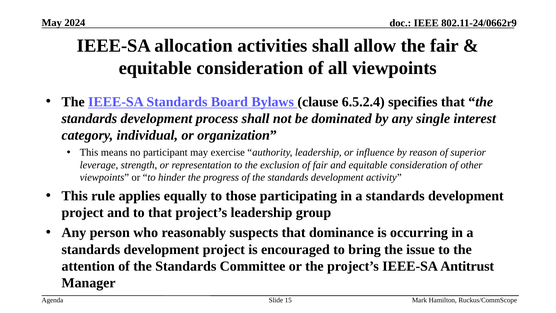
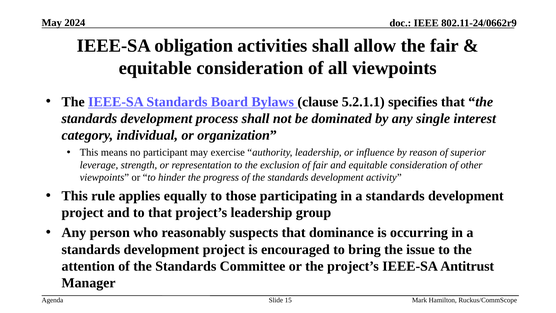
allocation: allocation -> obligation
6.5.2.4: 6.5.2.4 -> 5.2.1.1
